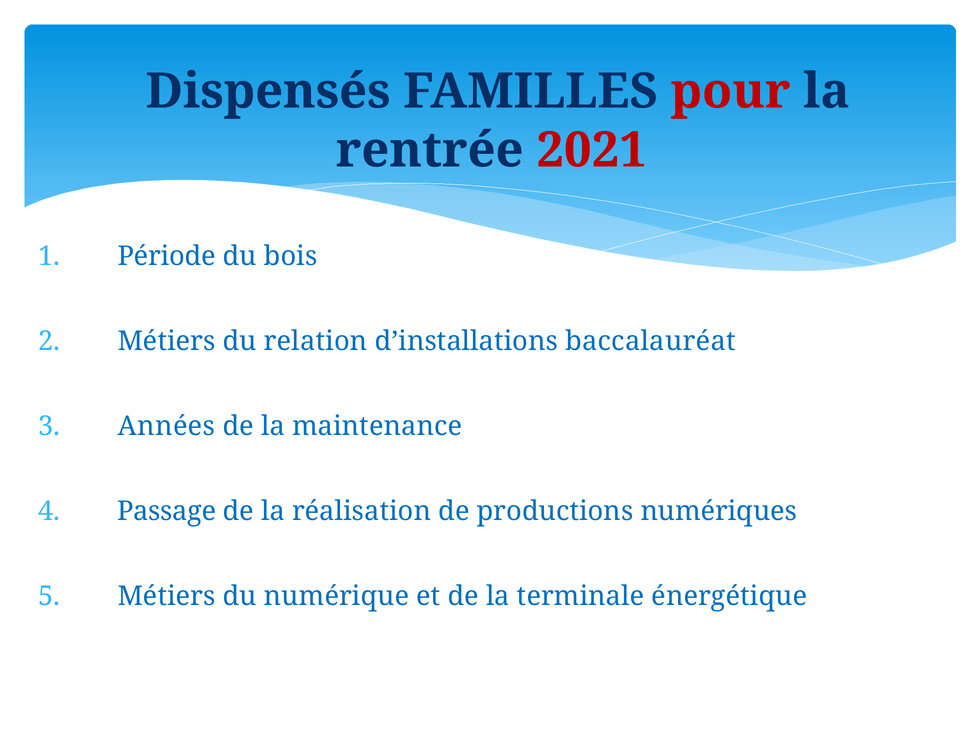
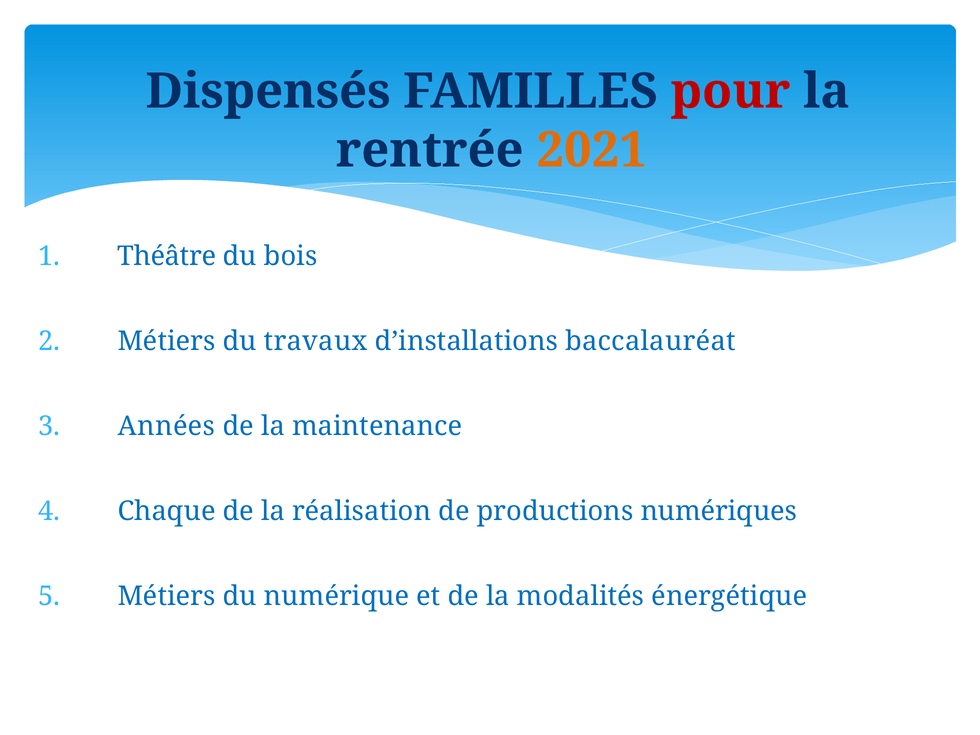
2021 colour: red -> orange
Période: Période -> Théâtre
relation: relation -> travaux
Passage: Passage -> Chaque
terminale: terminale -> modalités
